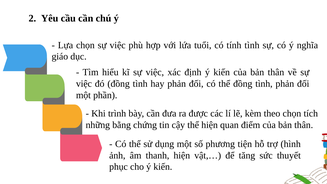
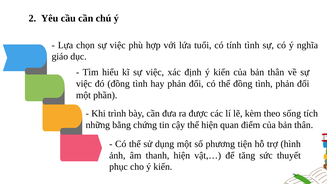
theo chọn: chọn -> sống
